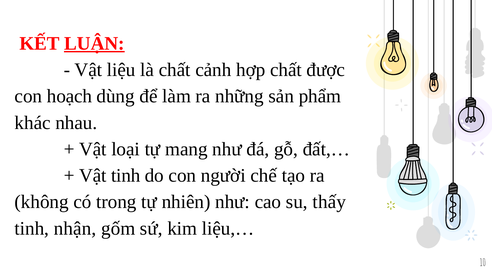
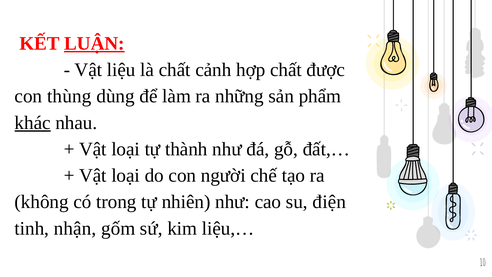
hoạch: hoạch -> thùng
khác underline: none -> present
mang: mang -> thành
tinh at (126, 175): tinh -> loại
thấy: thấy -> điện
